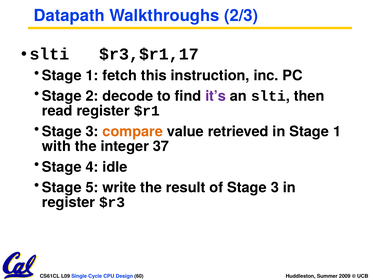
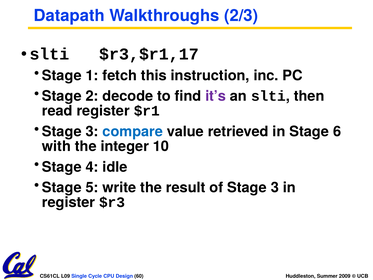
compare colour: orange -> blue
in Stage 1: 1 -> 6
37: 37 -> 10
